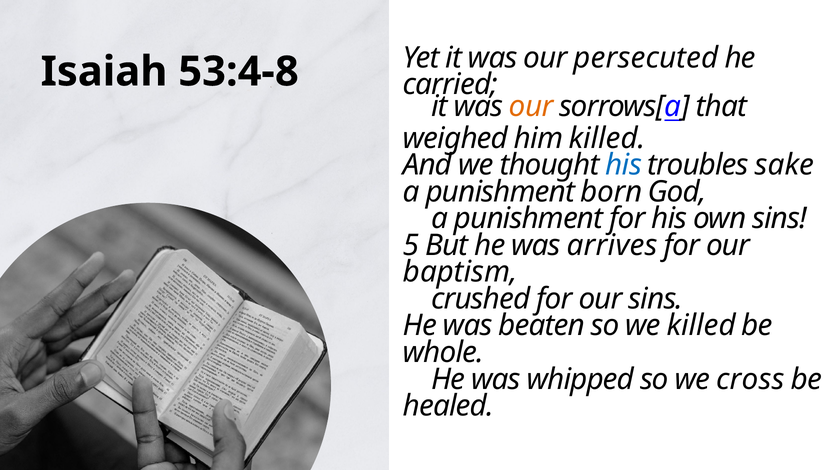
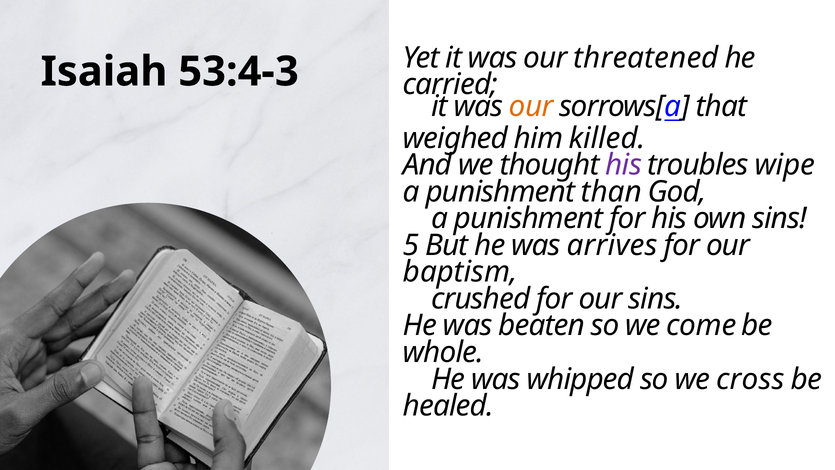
persecuted: persecuted -> threatened
53:4-8: 53:4-8 -> 53:4-3
his at (624, 165) colour: blue -> purple
sake: sake -> wipe
born: born -> than
we killed: killed -> come
